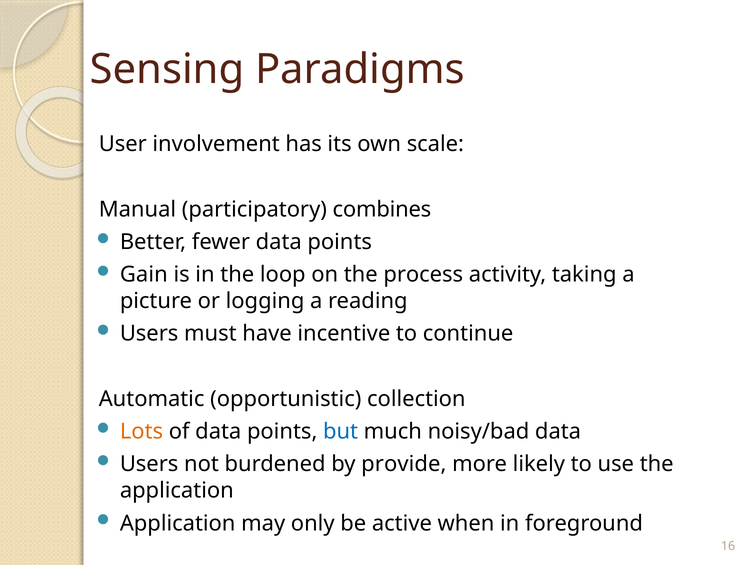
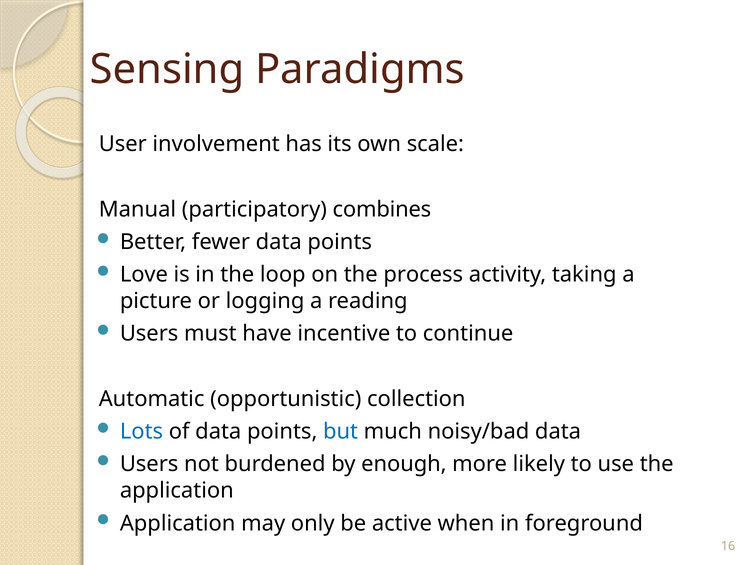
Gain: Gain -> Love
Lots colour: orange -> blue
provide: provide -> enough
